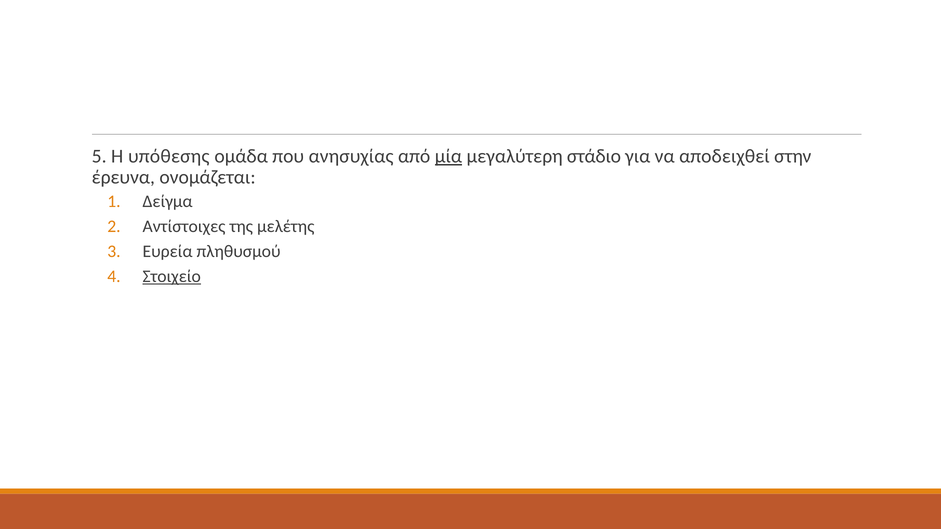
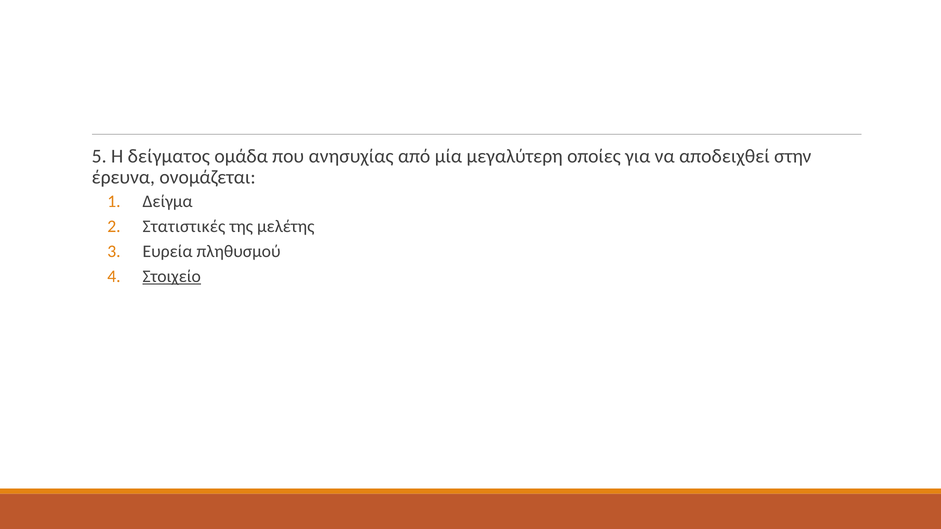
υπόθεσης: υπόθεσης -> δείγματος
μία underline: present -> none
στάδιο: στάδιο -> οποίες
Αντίστοιχες: Αντίστοιχες -> Στατιστικές
